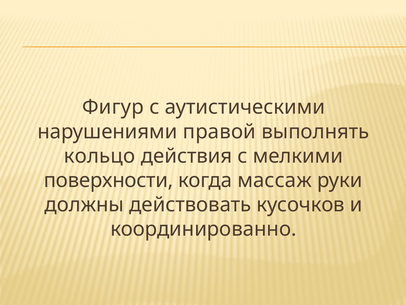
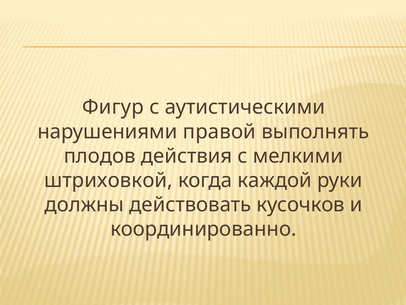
кольцо: кольцо -> плодов
поверхности: поверхности -> штриховкой
массаж: массаж -> каждой
